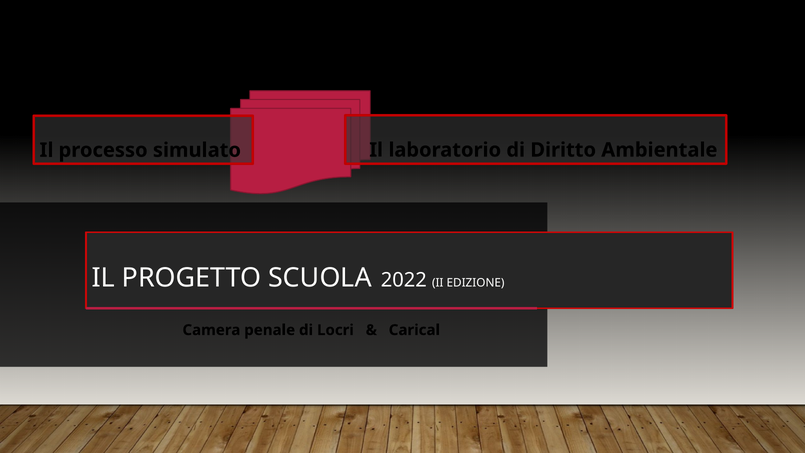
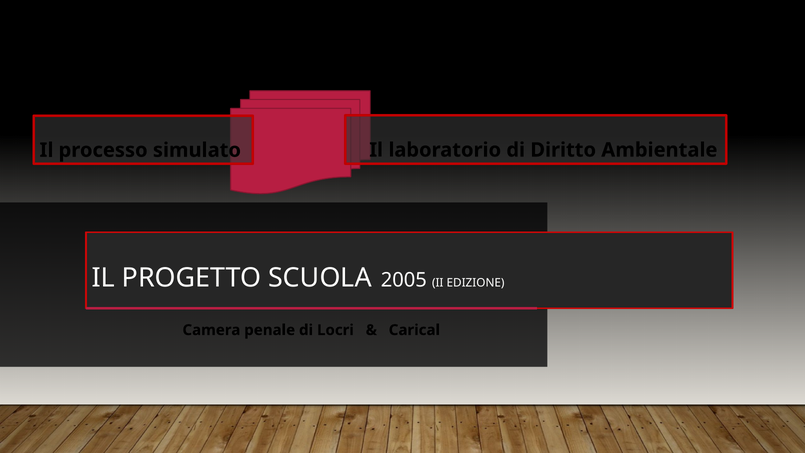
2022: 2022 -> 2005
